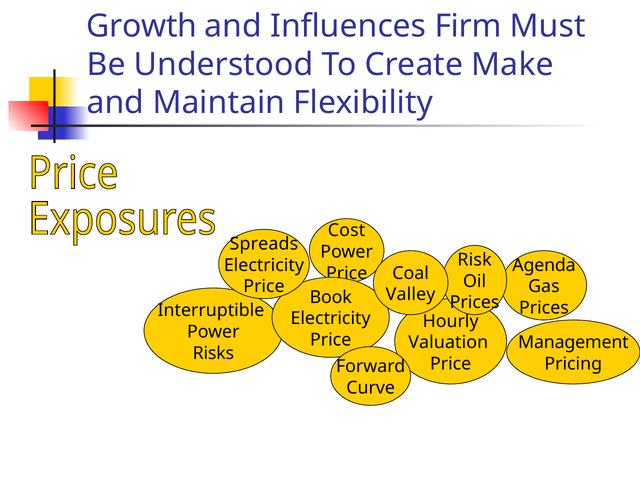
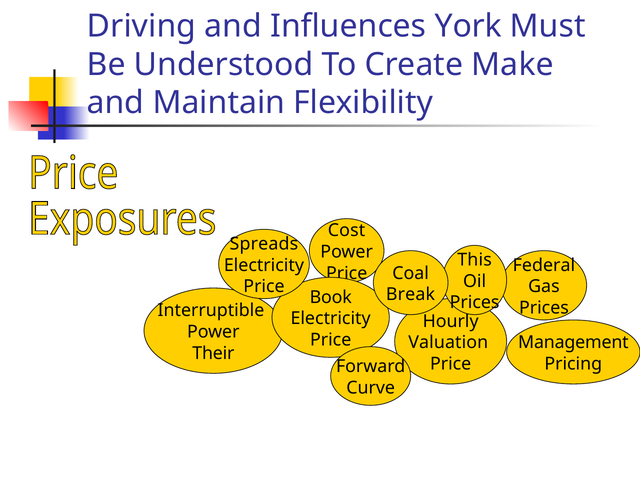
Growth: Growth -> Driving
Firm: Firm -> York
Risk: Risk -> This
Agenda: Agenda -> Federal
Valley: Valley -> Break
Risks: Risks -> Their
